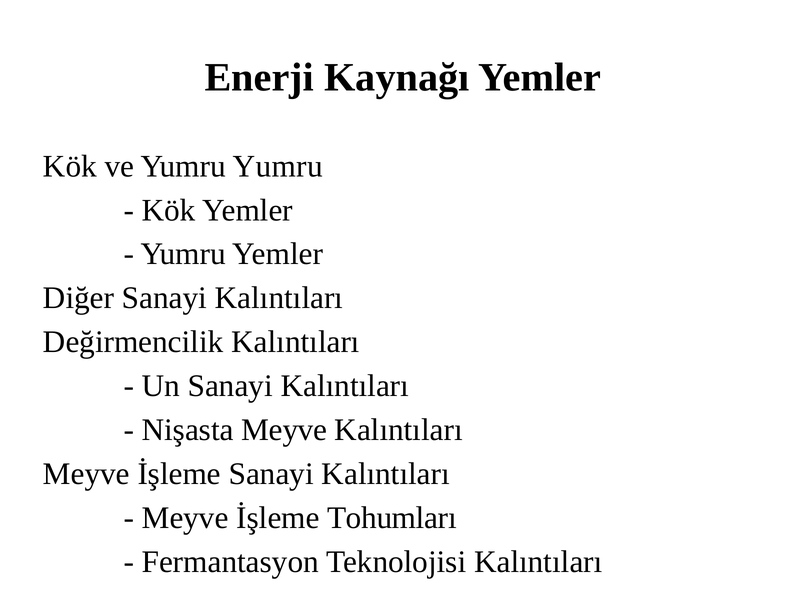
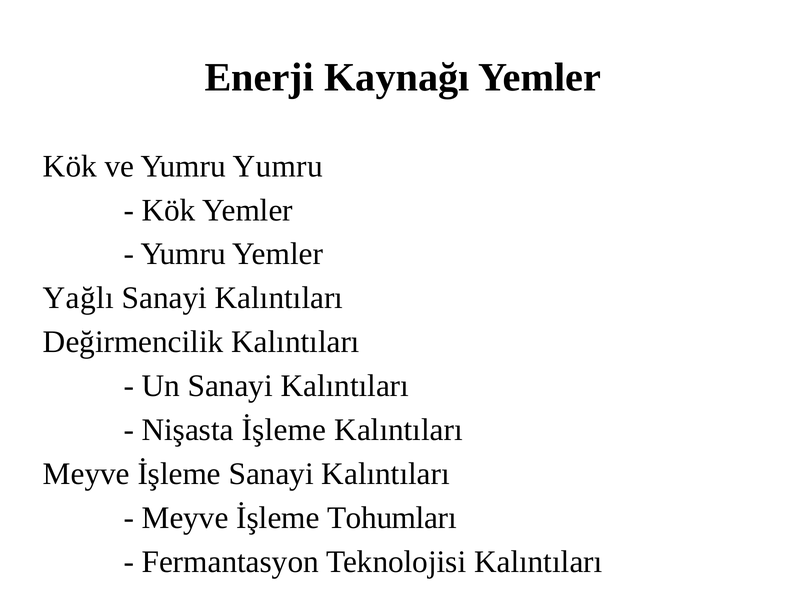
Diğer: Diğer -> Yağlı
Nişasta Meyve: Meyve -> İşleme
